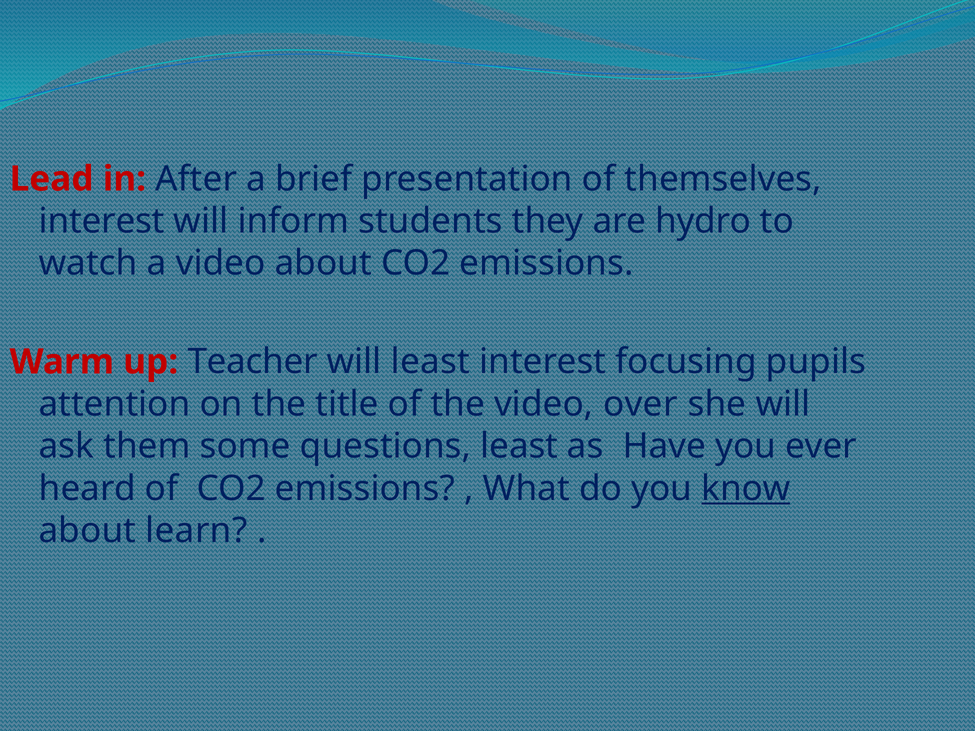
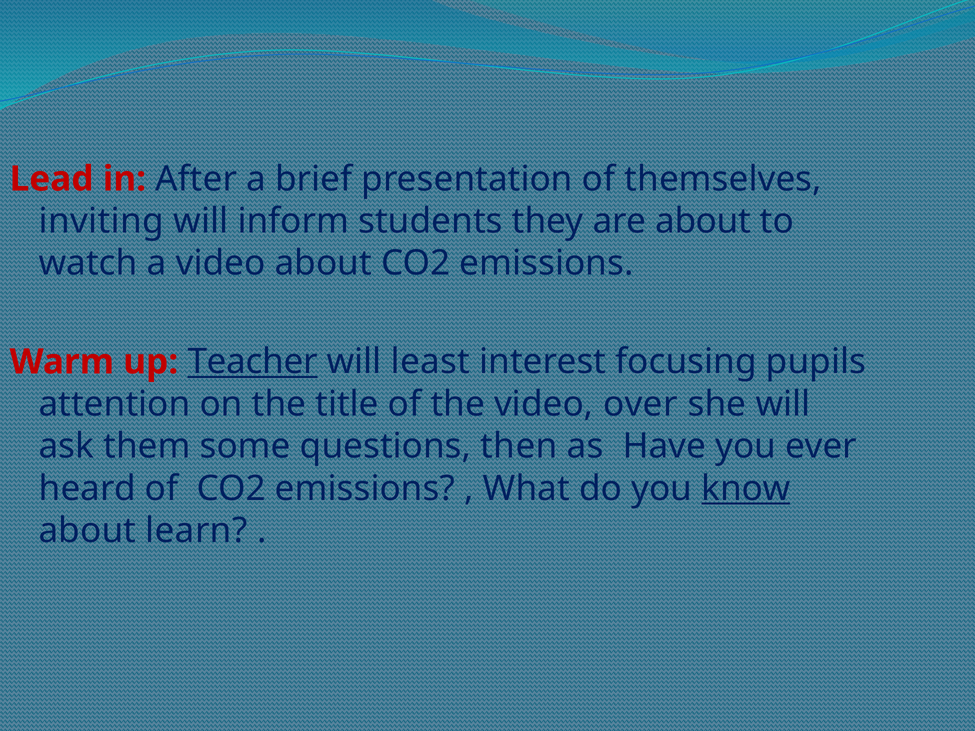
interest at (102, 221): interest -> inviting
are hydro: hydro -> about
Teacher underline: none -> present
questions least: least -> then
